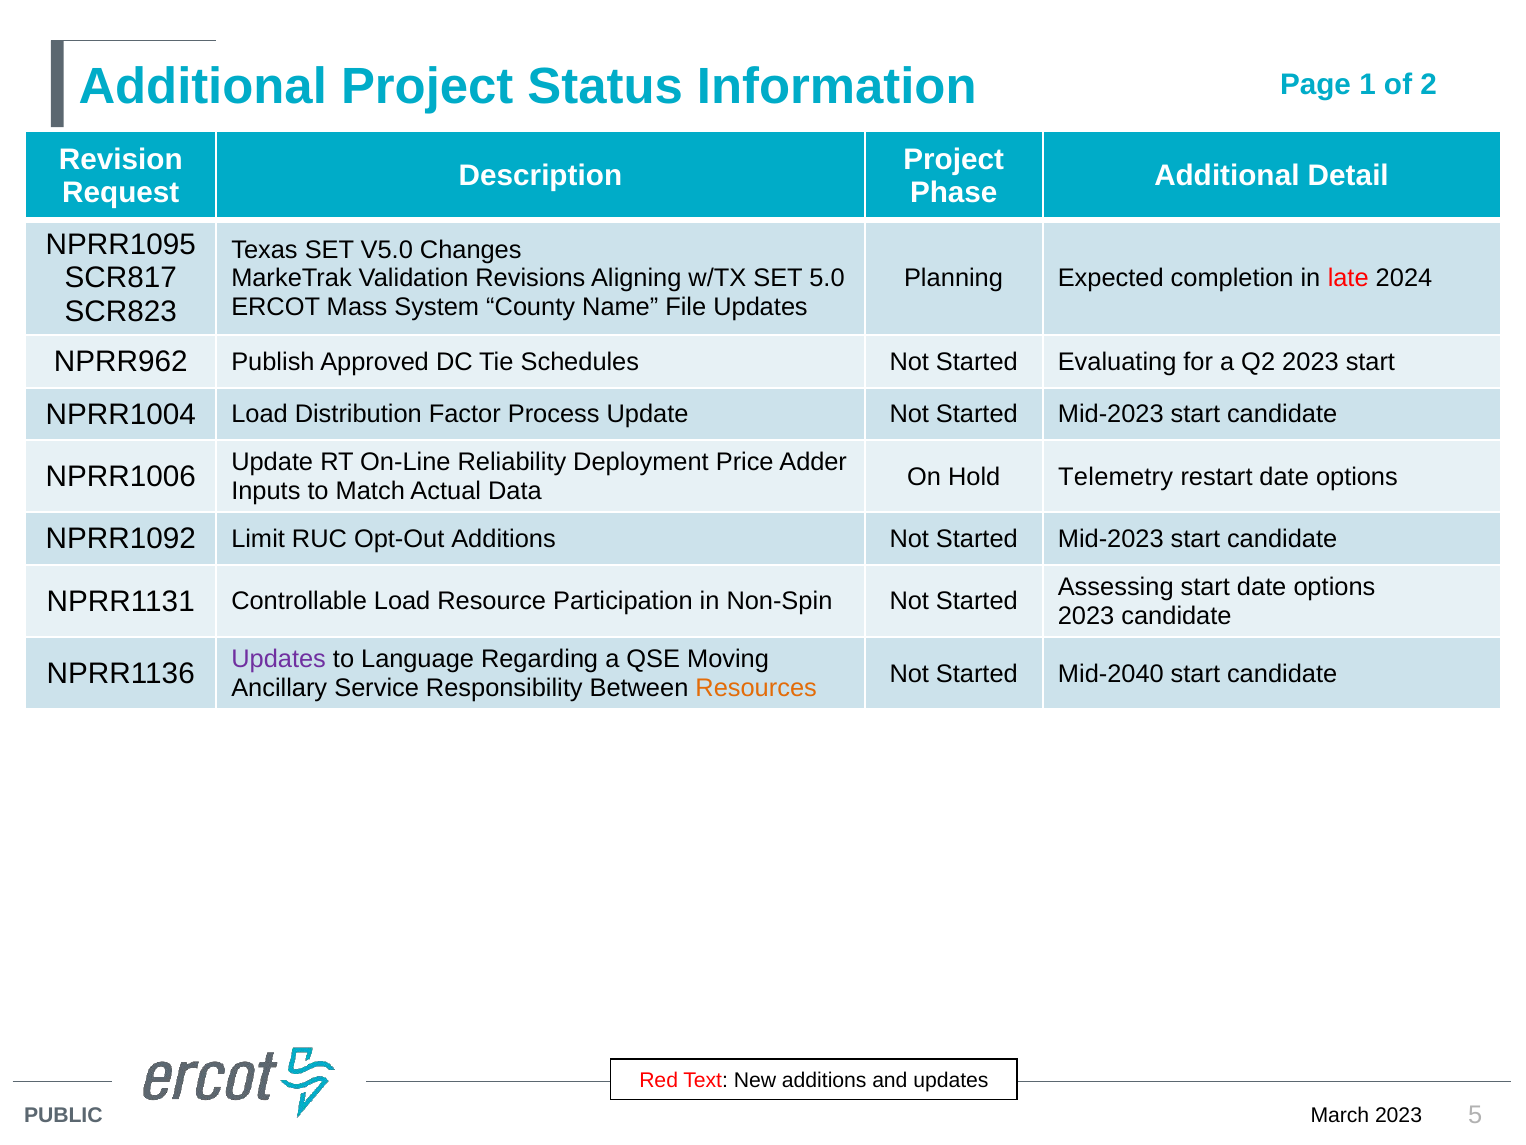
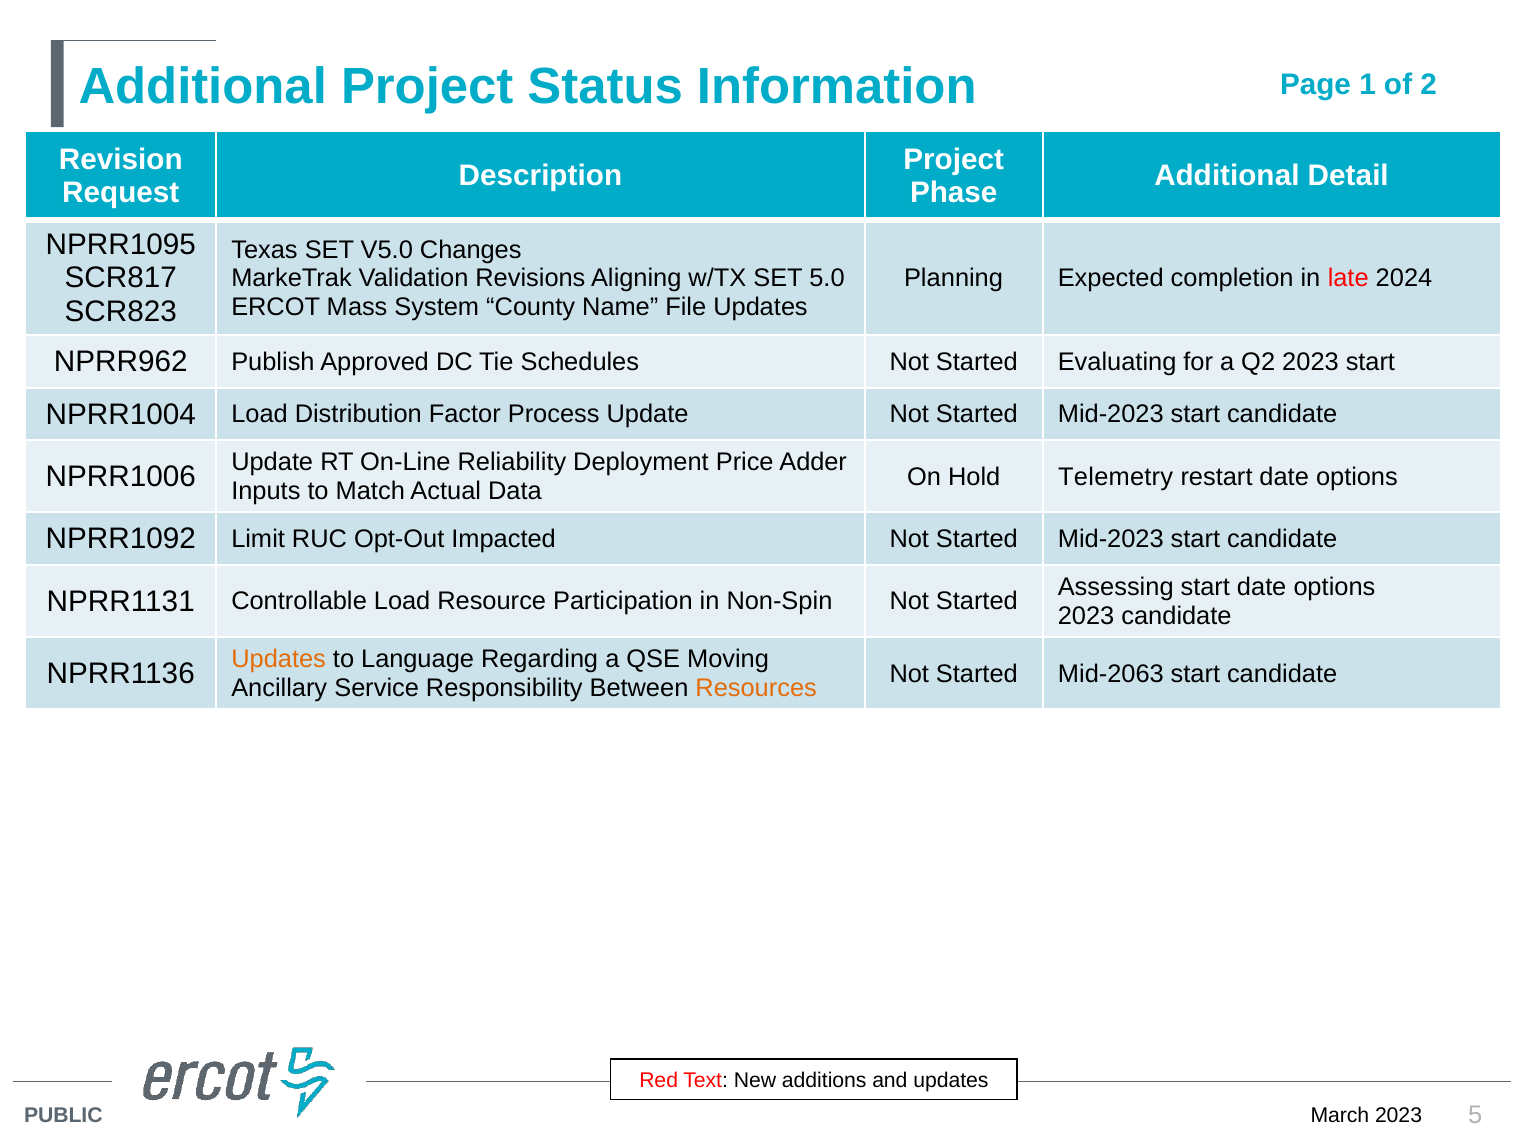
Opt-Out Additions: Additions -> Impacted
Updates at (279, 659) colour: purple -> orange
Mid-2040: Mid-2040 -> Mid-2063
